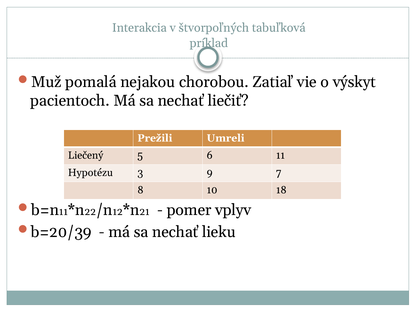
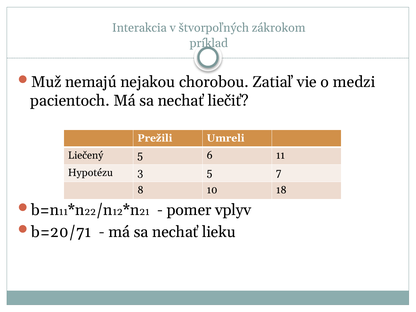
tabuľková: tabuľková -> zákrokom
pomalá: pomalá -> nemajú
výskyt: výskyt -> medzi
3 9: 9 -> 5
b=20/39: b=20/39 -> b=20/71
